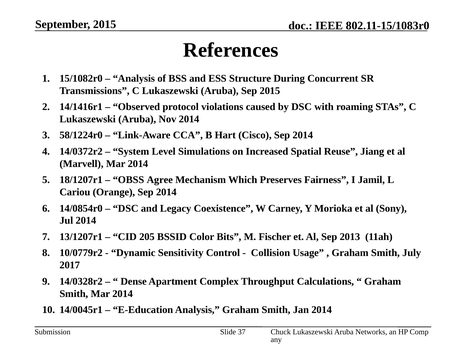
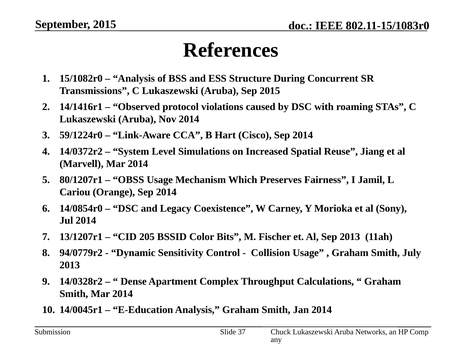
58/1224r0: 58/1224r0 -> 59/1224r0
18/1207r1: 18/1207r1 -> 80/1207r1
OBSS Agree: Agree -> Usage
10/0779r2: 10/0779r2 -> 94/0779r2
2017 at (70, 266): 2017 -> 2013
